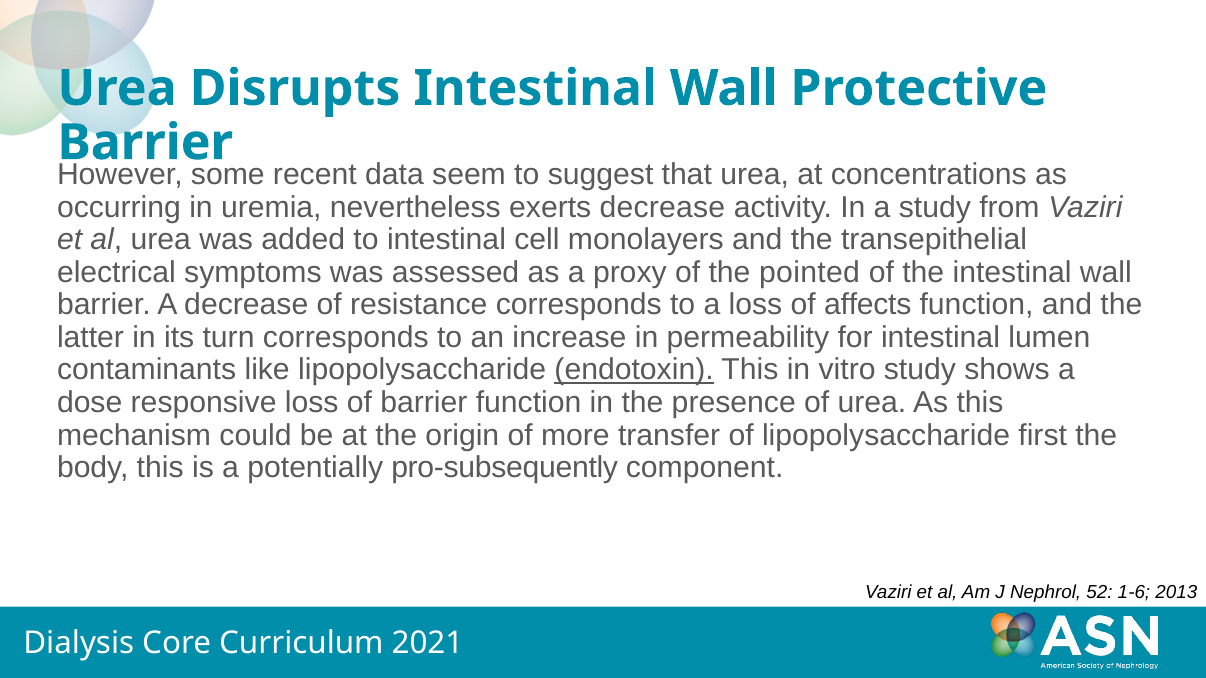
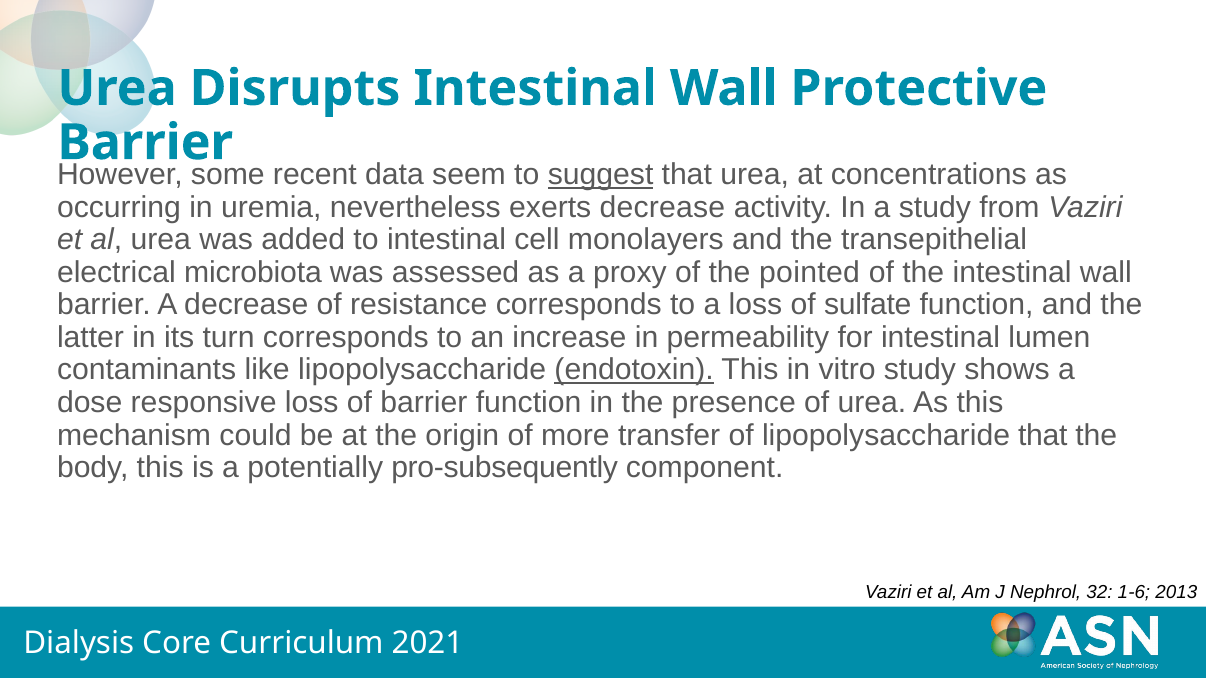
suggest underline: none -> present
symptoms: symptoms -> microbiota
affects: affects -> sulfate
lipopolysaccharide first: first -> that
52: 52 -> 32
